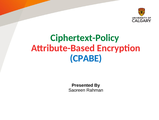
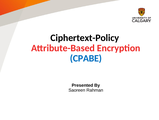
Ciphertext-Policy colour: green -> black
